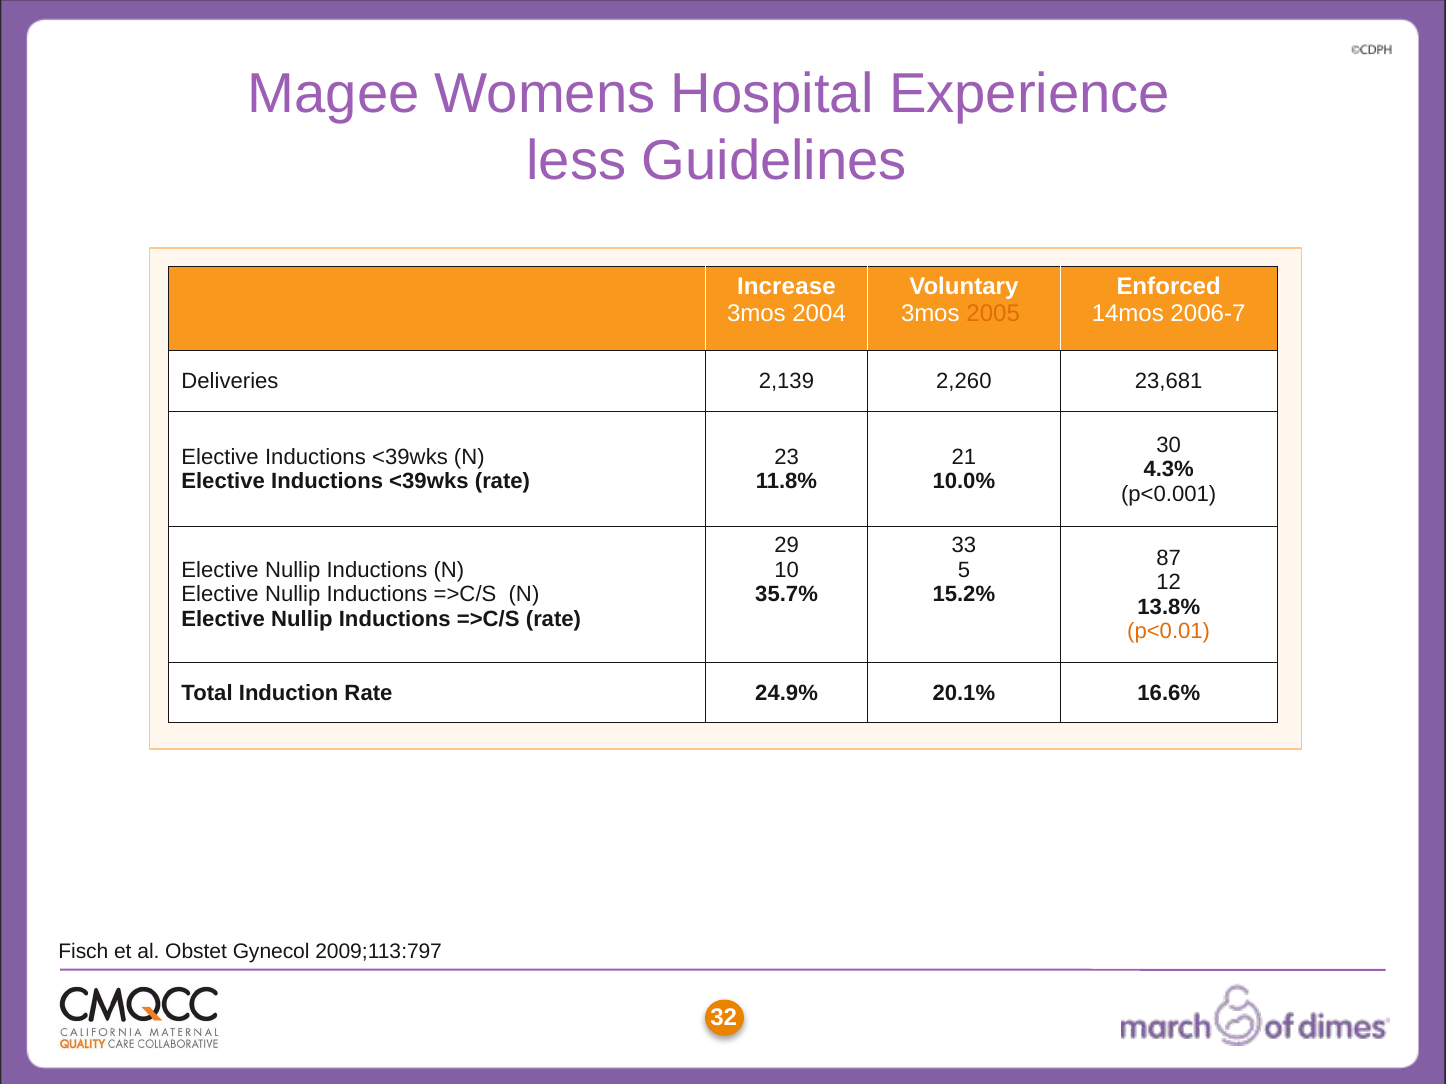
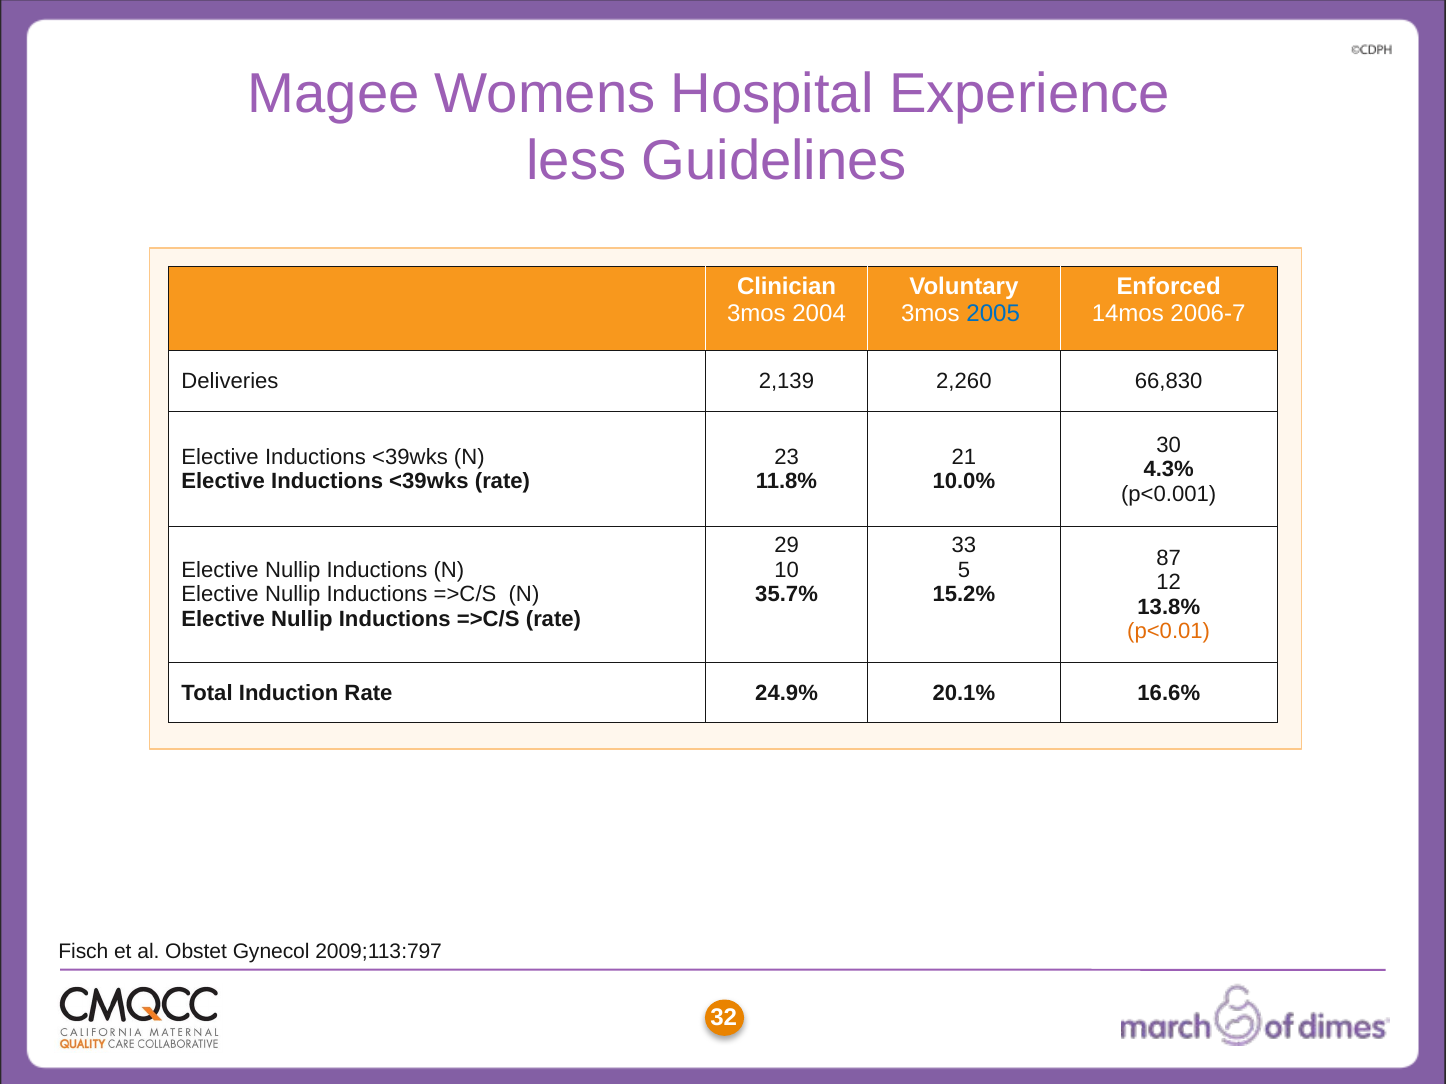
Increase: Increase -> Clinician
2005 colour: orange -> blue
23,681: 23,681 -> 66,830
